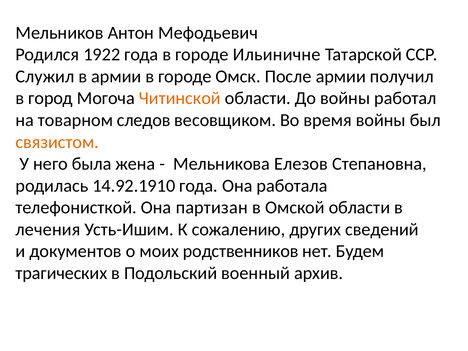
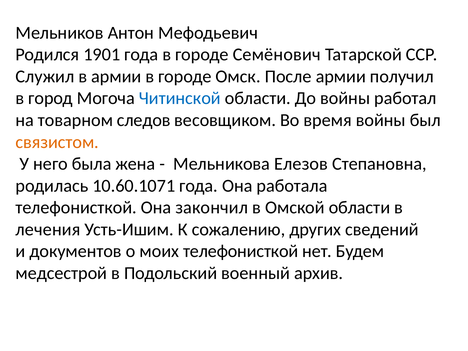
1922: 1922 -> 1901
Ильиничне: Ильиничне -> Семёнович
Читинской colour: orange -> blue
14.92.1910: 14.92.1910 -> 10.60.1071
партизан: партизан -> закончил
моих родственников: родственников -> телефонисткой
трагических: трагических -> медсестрой
